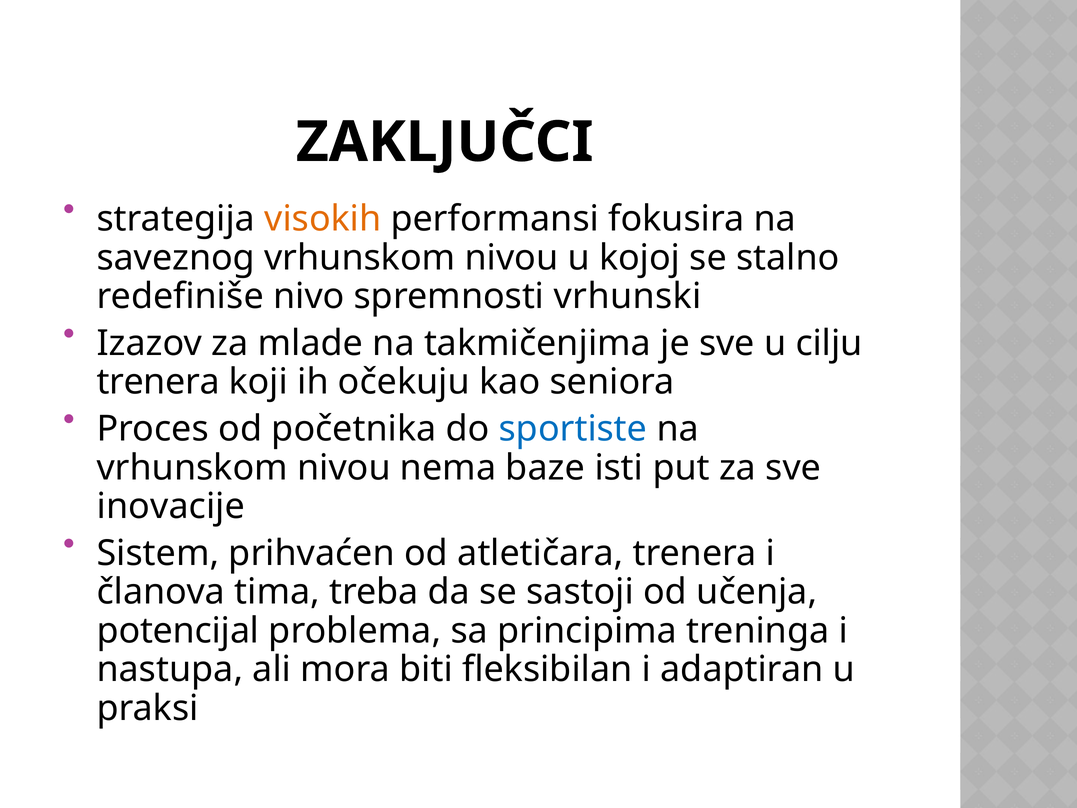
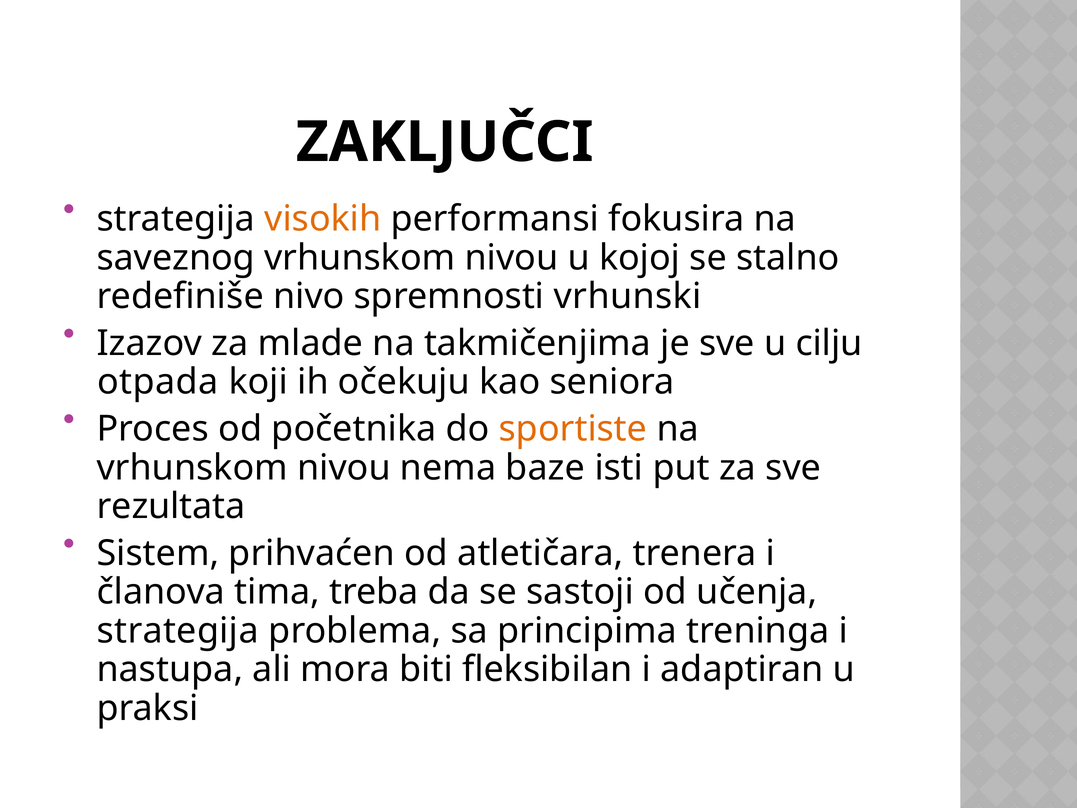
trenera at (158, 382): trenera -> otpada
sportiste colour: blue -> orange
inovacije: inovacije -> rezultata
potencijal at (178, 631): potencijal -> strategija
